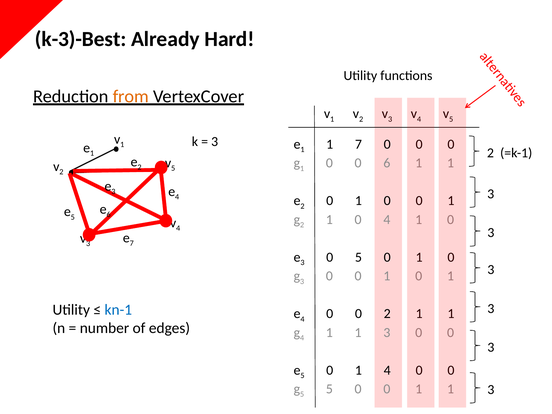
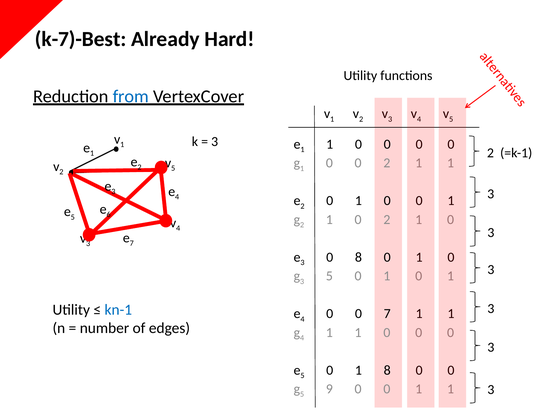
k-3)-Best: k-3)-Best -> k-7)-Best
from colour: orange -> blue
7 at (358, 144): 7 -> 0
0 0 6: 6 -> 2
1 0 4: 4 -> 2
0 5: 5 -> 8
0 at (329, 276): 0 -> 5
0 2: 2 -> 7
3 at (387, 332): 3 -> 0
1 4: 4 -> 8
5 at (329, 389): 5 -> 9
